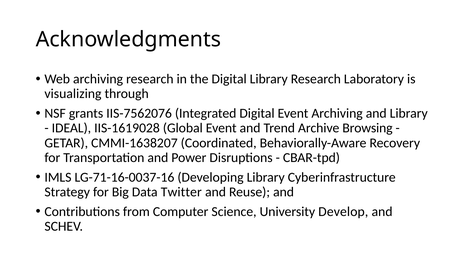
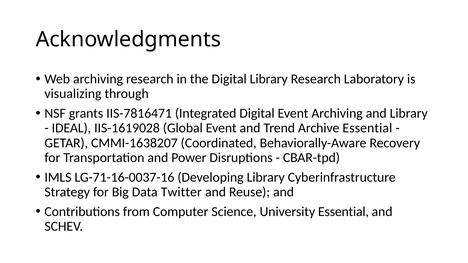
IIS-7562076: IIS-7562076 -> IIS-7816471
Archive Browsing: Browsing -> Essential
University Develop: Develop -> Essential
